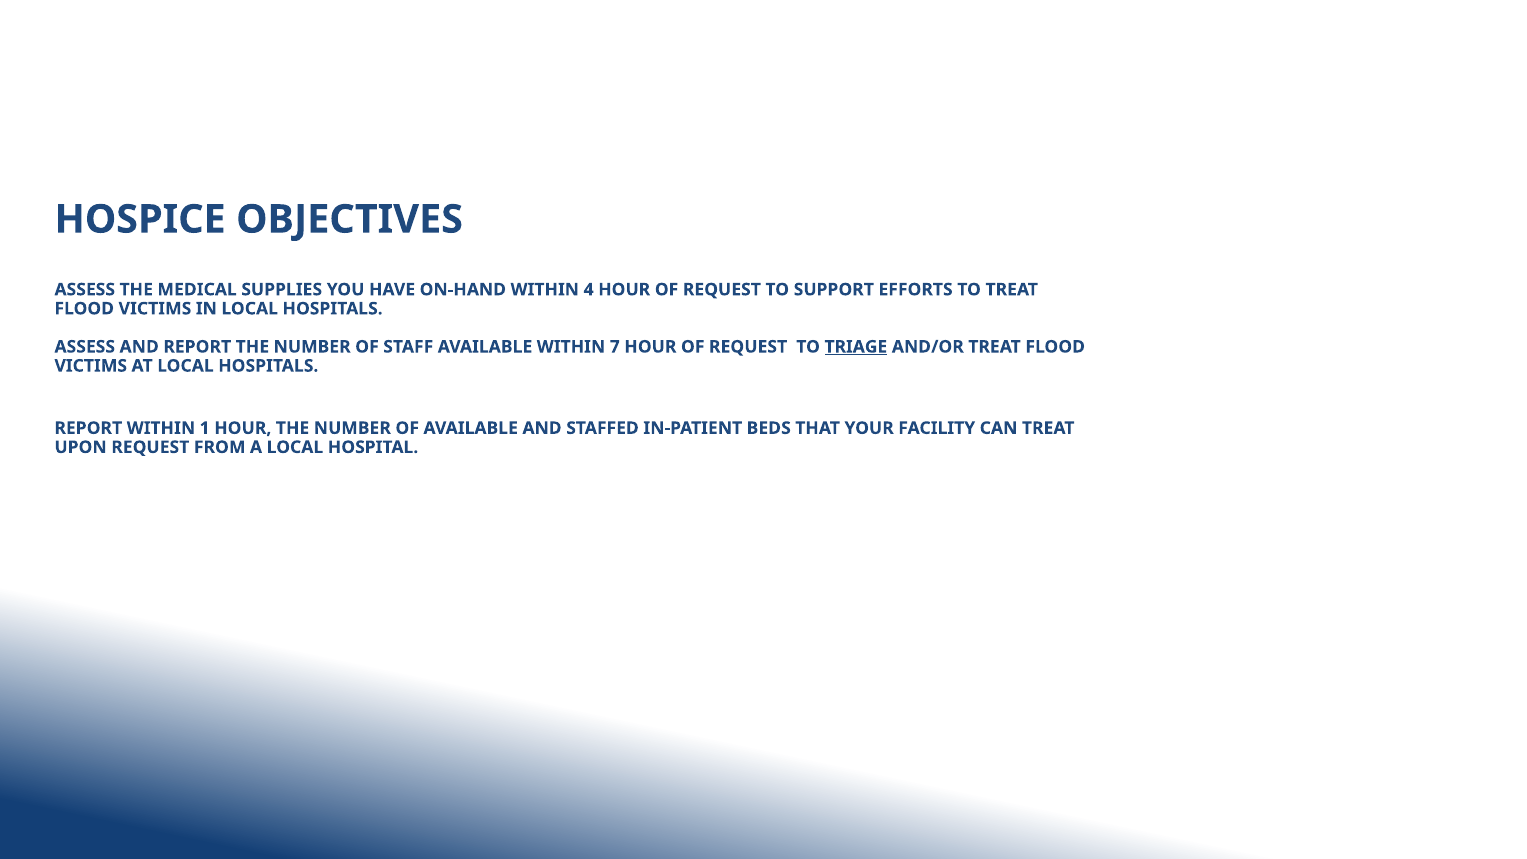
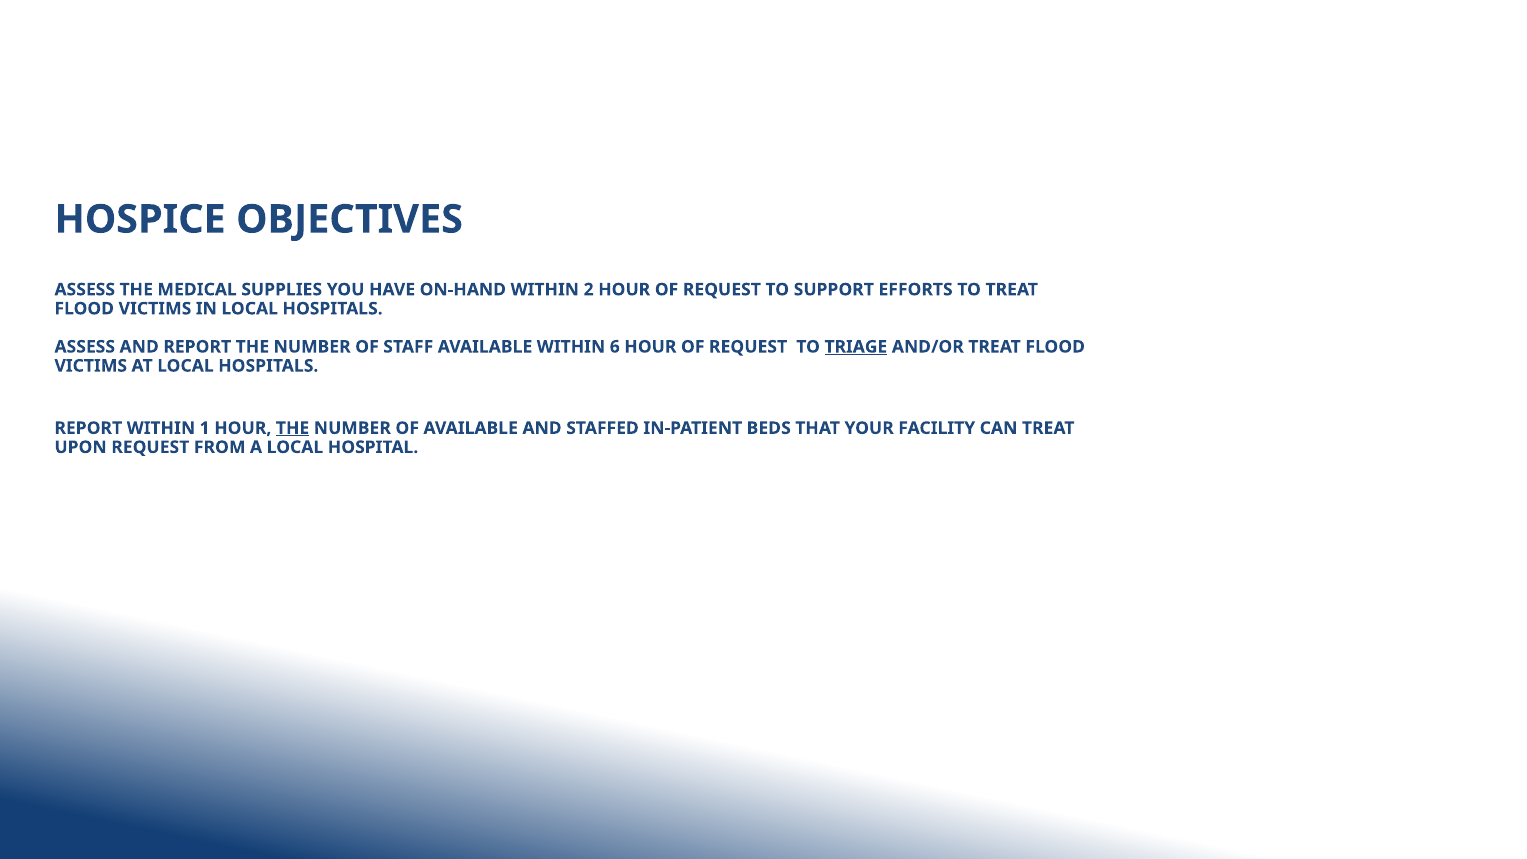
4: 4 -> 2
7: 7 -> 6
THE at (293, 428) underline: none -> present
